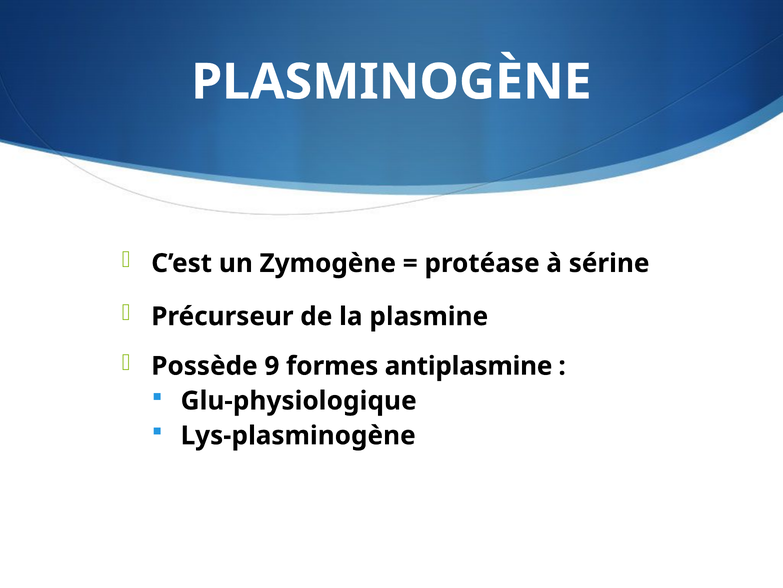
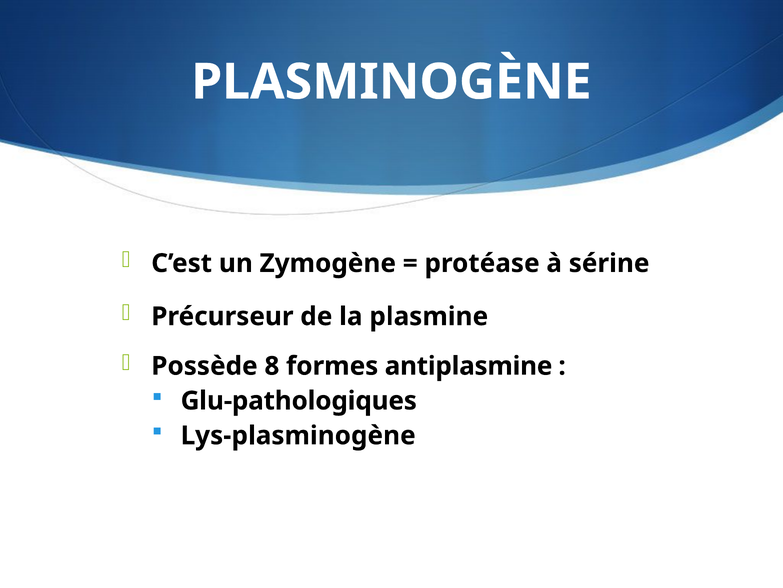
9: 9 -> 8
Glu-physiologique: Glu-physiologique -> Glu-pathologiques
